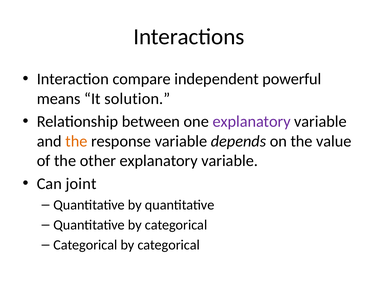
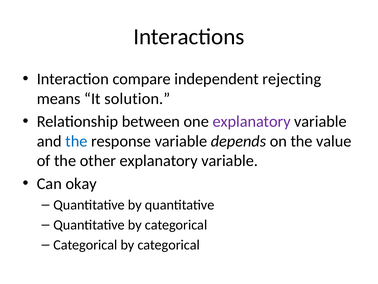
powerful: powerful -> rejecting
the at (76, 141) colour: orange -> blue
joint: joint -> okay
